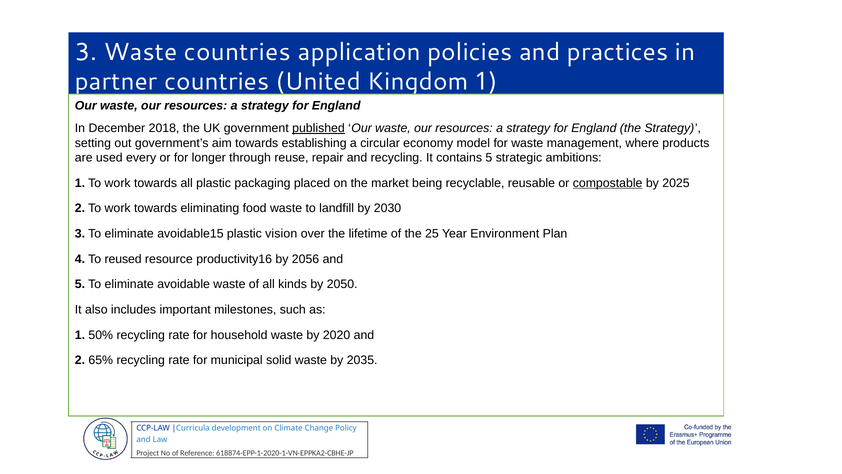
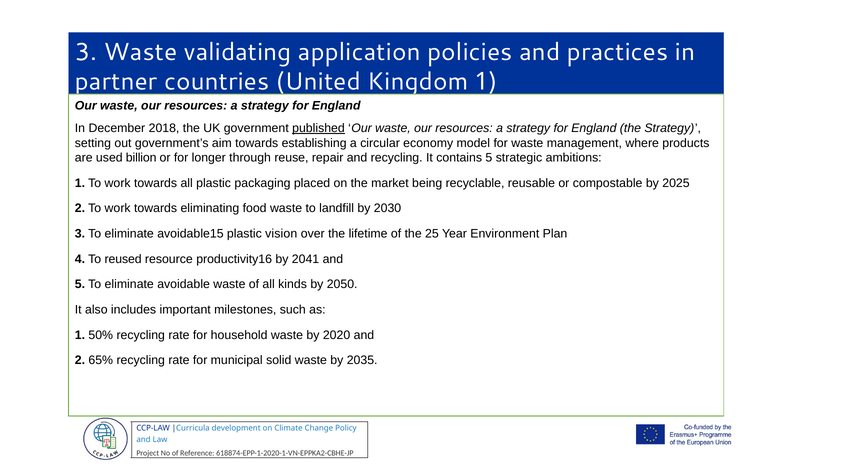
Waste countries: countries -> validating
every: every -> billion
compostable underline: present -> none
2056: 2056 -> 2041
